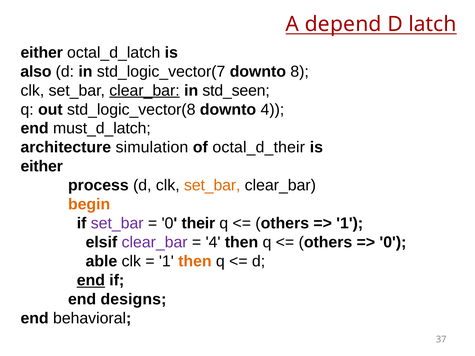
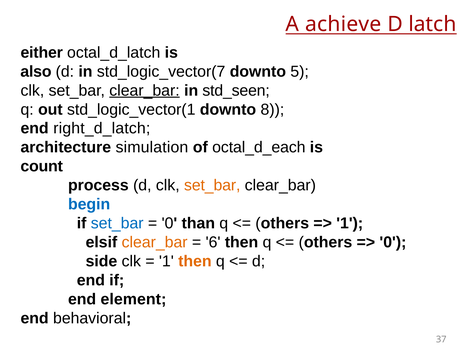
depend: depend -> achieve
8: 8 -> 5
std_logic_vector(8: std_logic_vector(8 -> std_logic_vector(1
downto 4: 4 -> 8
must_d_latch: must_d_latch -> right_d_latch
octal_d_their: octal_d_their -> octal_d_each
either at (42, 167): either -> count
begin colour: orange -> blue
set_bar at (117, 224) colour: purple -> blue
their: their -> than
clear_bar at (155, 243) colour: purple -> orange
4 at (213, 243): 4 -> 6
able: able -> side
end at (91, 281) underline: present -> none
designs: designs -> element
